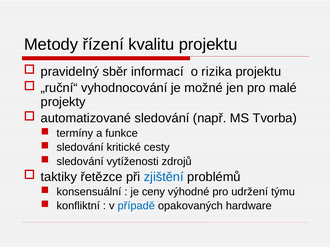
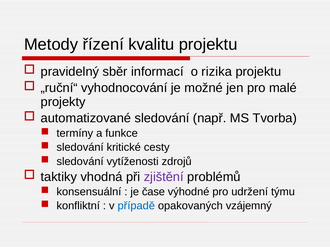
řetězce: řetězce -> vhodná
zjištění colour: blue -> purple
ceny: ceny -> čase
hardware: hardware -> vzájemný
